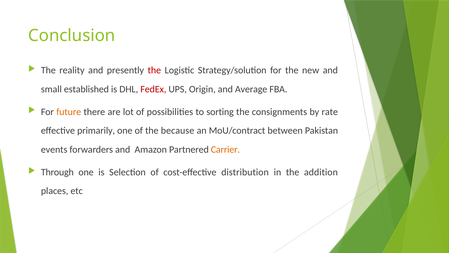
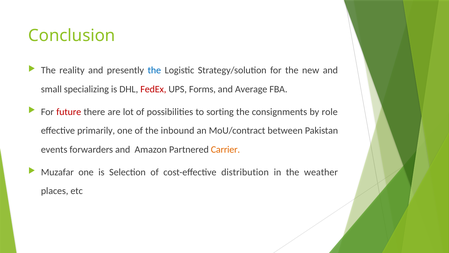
the at (154, 70) colour: red -> blue
established: established -> specializing
Origin: Origin -> Forms
future colour: orange -> red
rate: rate -> role
because: because -> inbound
Through: Through -> Muzafar
addition: addition -> weather
